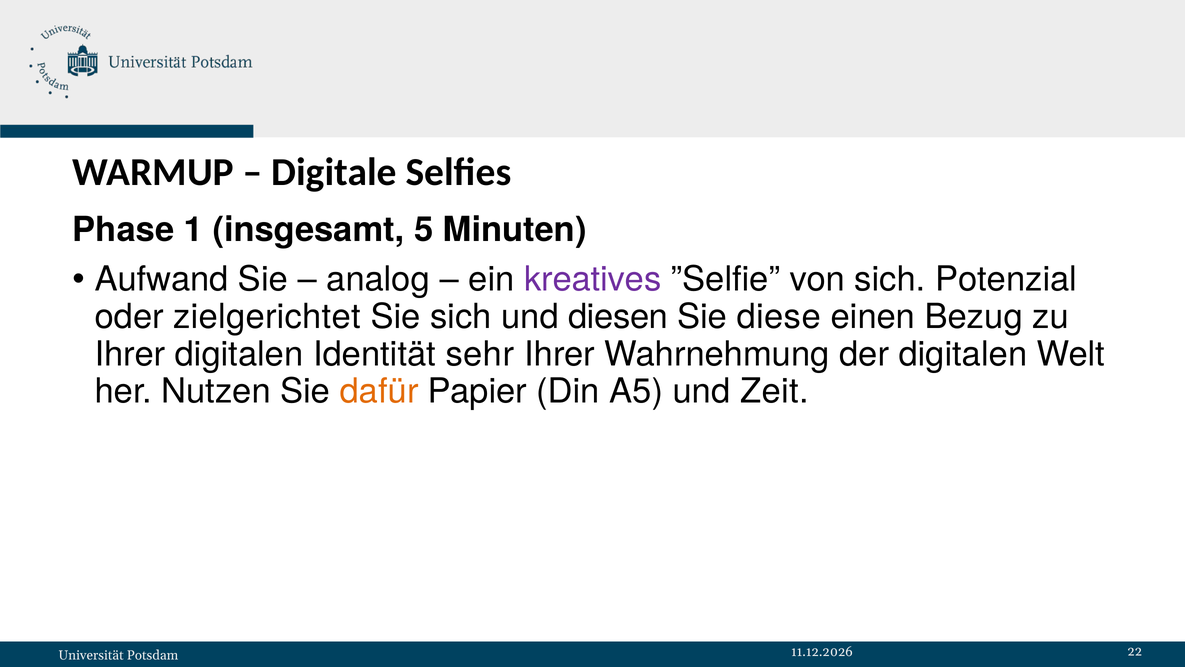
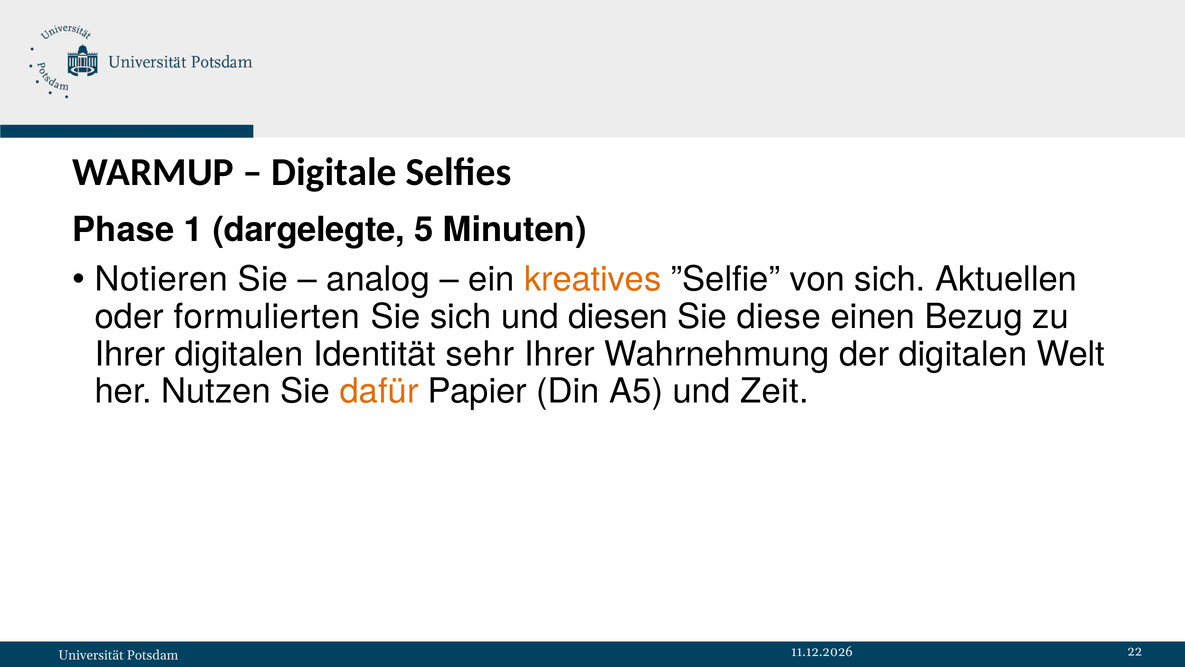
insgesamt: insgesamt -> dargelegte
Aufwand: Aufwand -> Notieren
kreatives colour: purple -> orange
Potenzial: Potenzial -> Aktuellen
zielgerichtet: zielgerichtet -> formulierten
